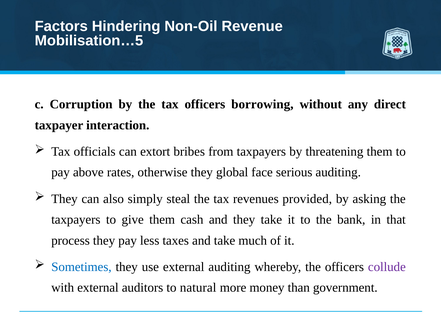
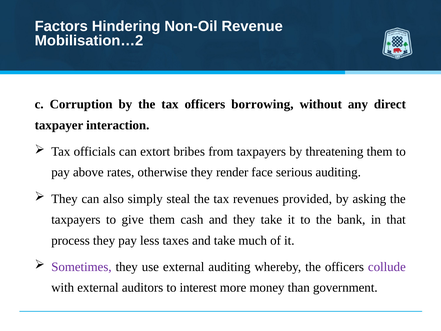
Mobilisation…5: Mobilisation…5 -> Mobilisation…2
global: global -> render
Sometimes colour: blue -> purple
natural: natural -> interest
